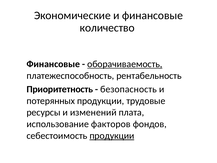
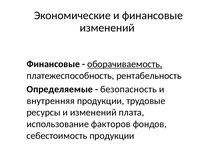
количество at (107, 28): количество -> изменений
Приоритетность: Приоритетность -> Определяемые
потерянных: потерянных -> внутренняя
продукции at (112, 135) underline: present -> none
